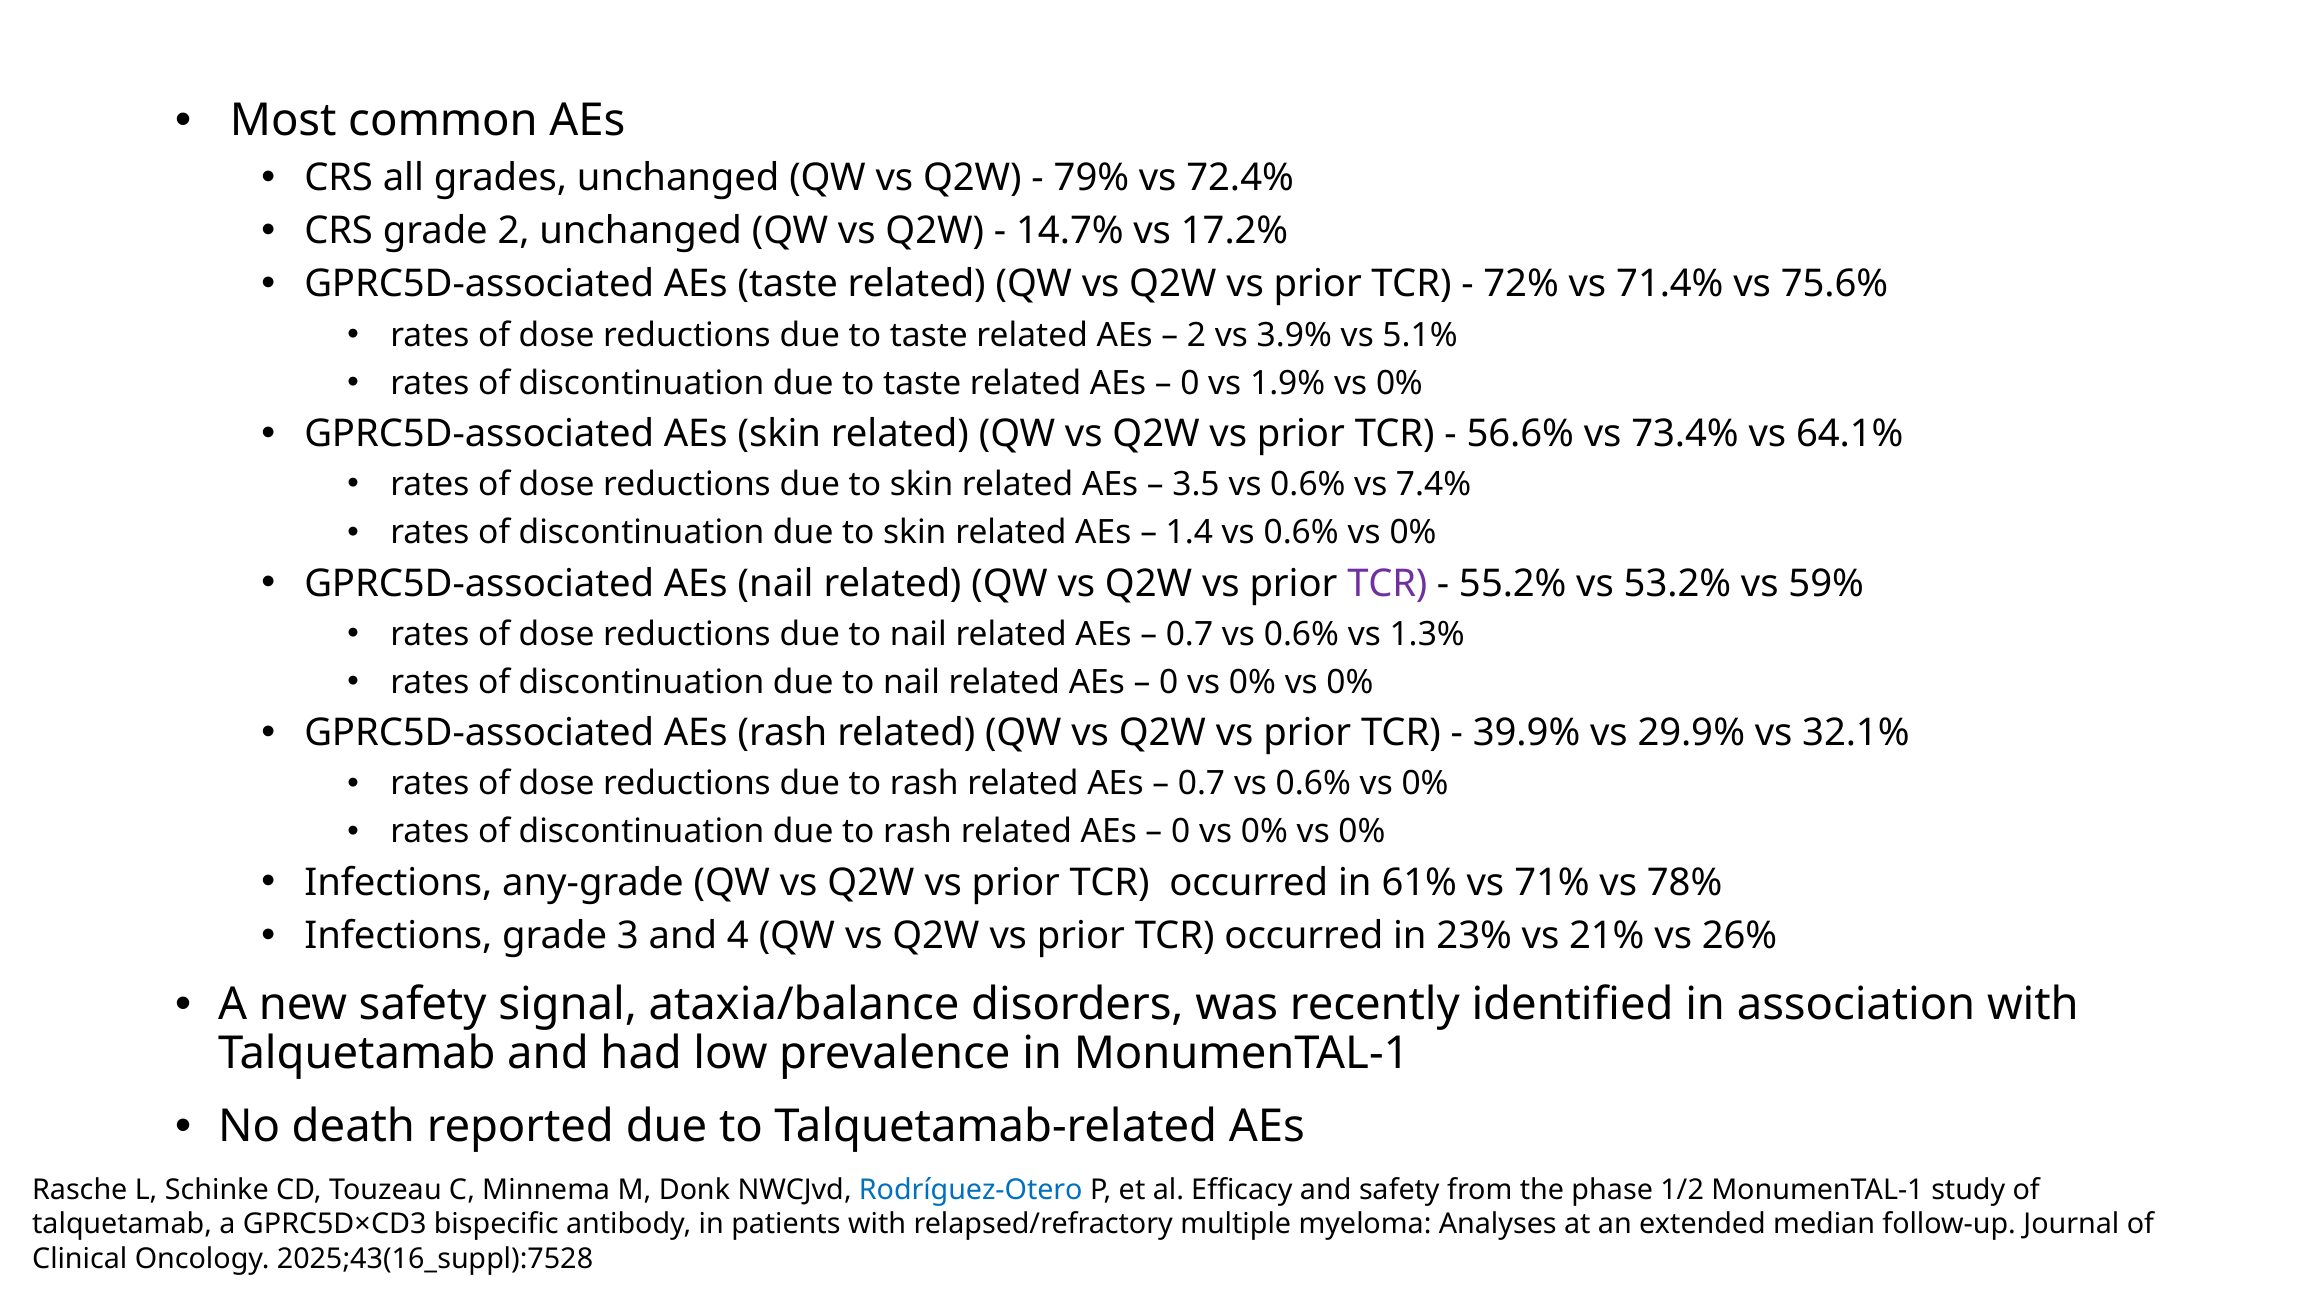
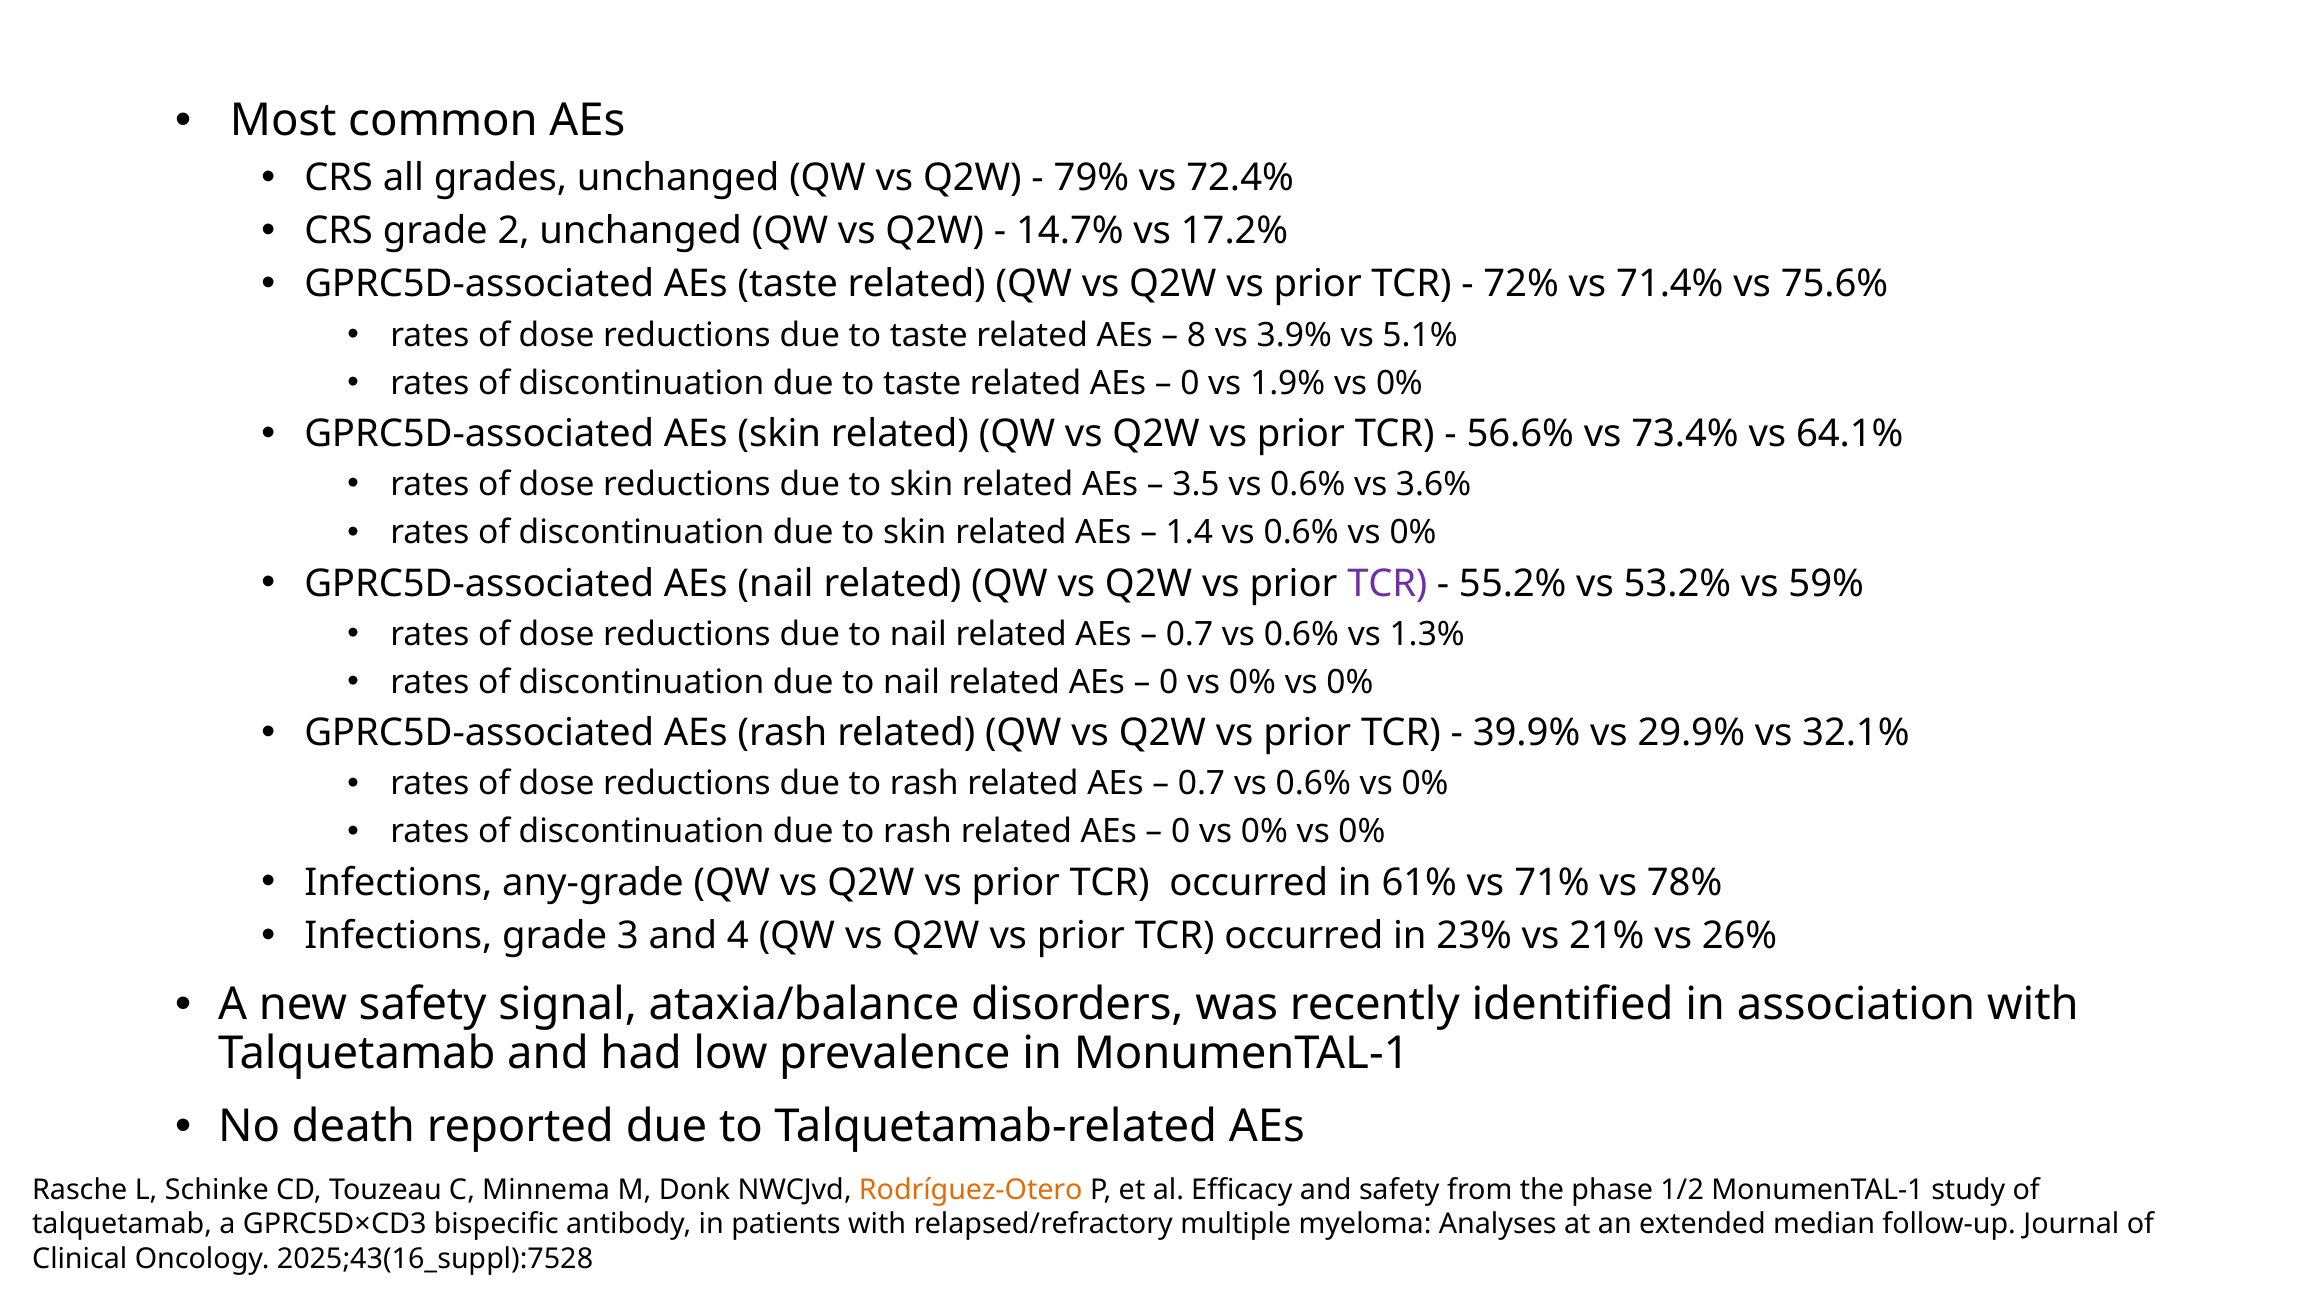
2 at (1197, 335): 2 -> 8
7.4%: 7.4% -> 3.6%
Rodríguez-Otero colour: blue -> orange
